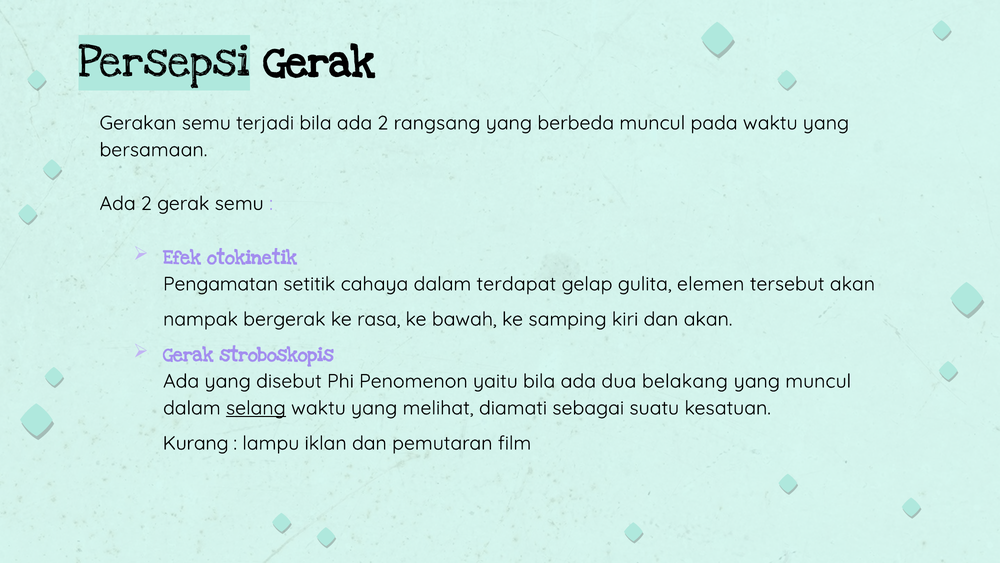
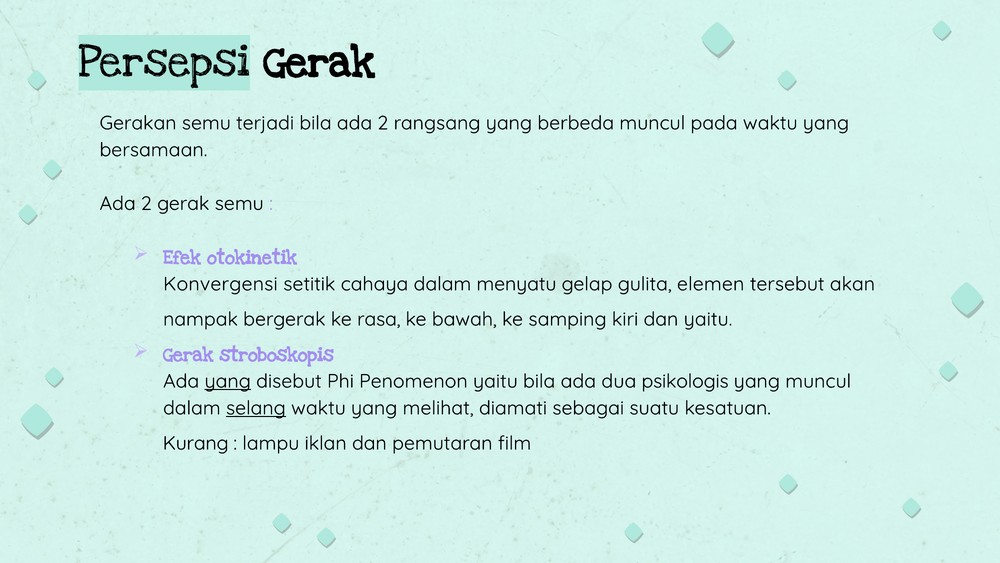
Pengamatan: Pengamatan -> Konvergensi
terdapat: terdapat -> menyatu
dan akan: akan -> yaitu
yang at (228, 381) underline: none -> present
belakang: belakang -> psikologis
